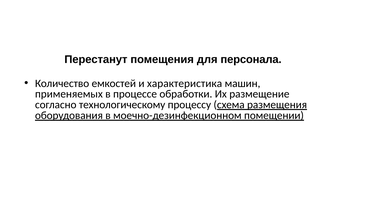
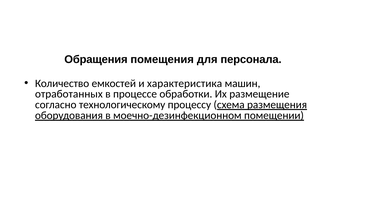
Перестанут: Перестанут -> Обращения
применяемых: применяемых -> отработанных
